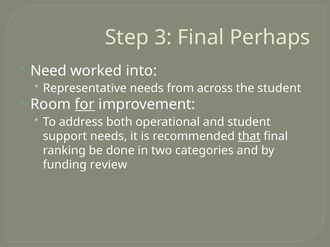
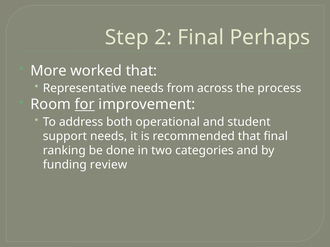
3: 3 -> 2
Need: Need -> More
worked into: into -> that
the student: student -> process
that at (249, 136) underline: present -> none
